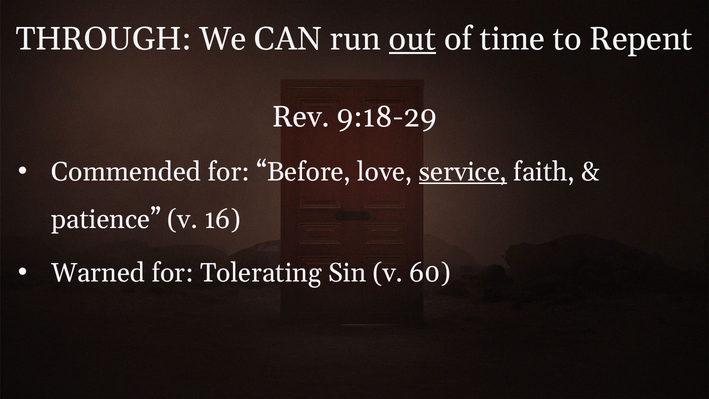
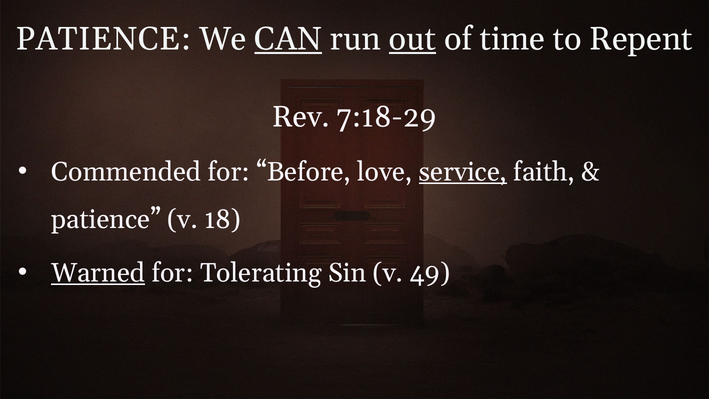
THROUGH at (104, 39): THROUGH -> PATIENCE
CAN underline: none -> present
9:18-29: 9:18-29 -> 7:18-29
16: 16 -> 18
Warned underline: none -> present
60: 60 -> 49
